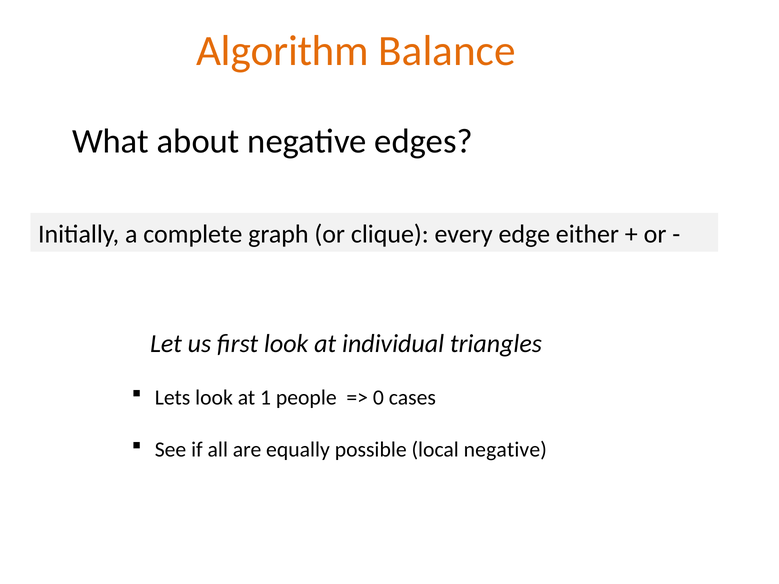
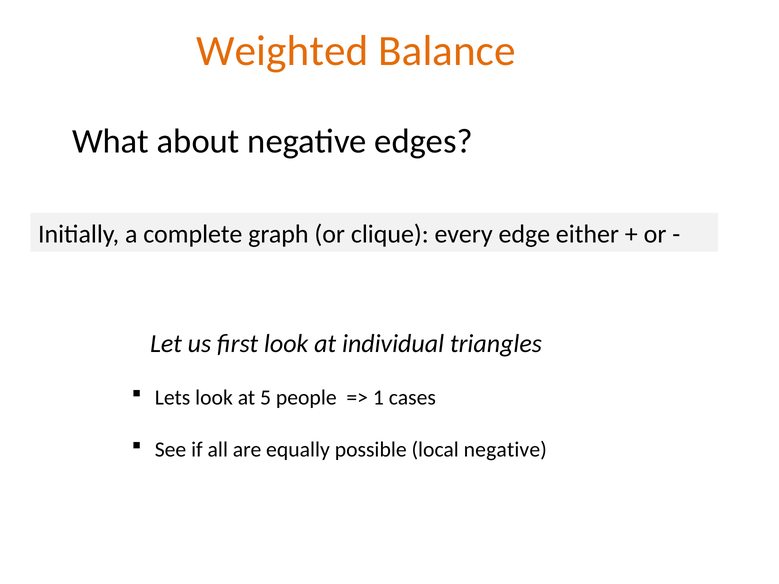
Algorithm: Algorithm -> Weighted
1: 1 -> 5
0: 0 -> 1
